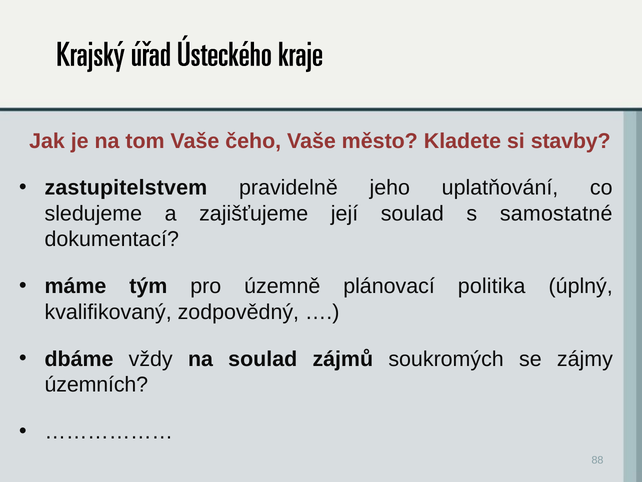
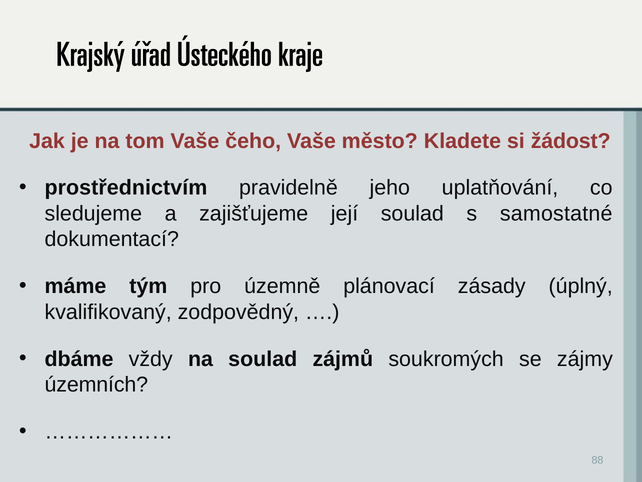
stavby: stavby -> žádost
zastupitelstvem: zastupitelstvem -> prostřednictvím
politika: politika -> zásady
